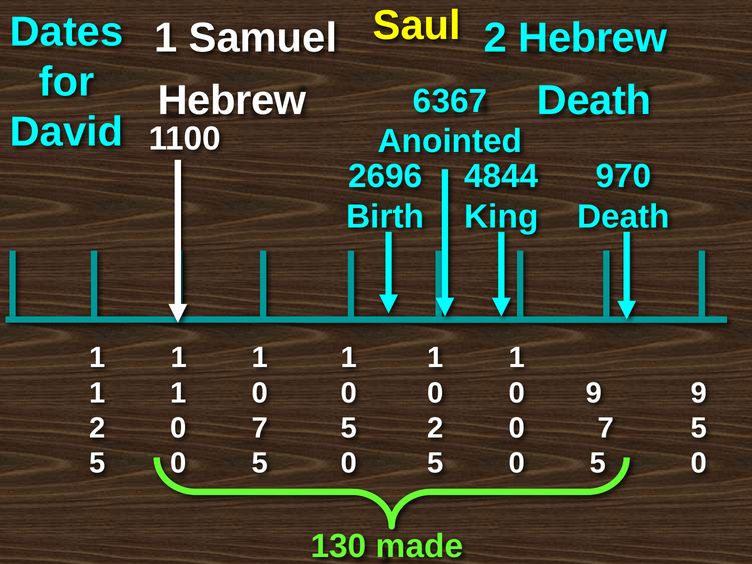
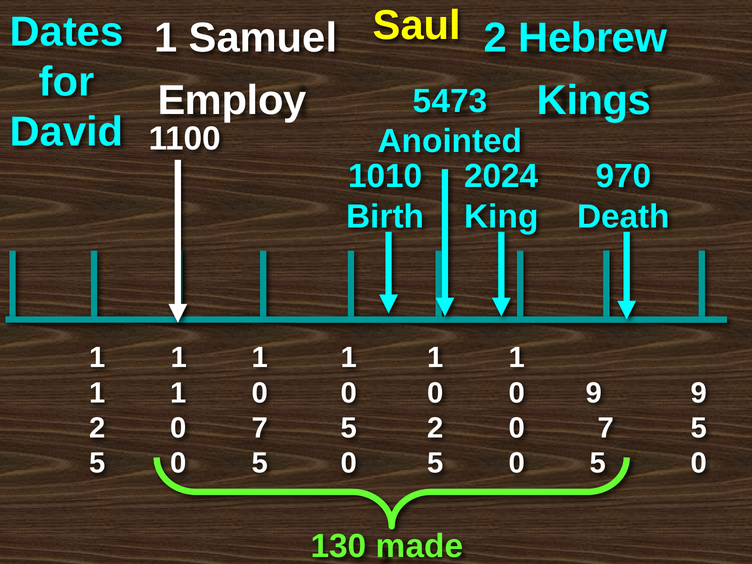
Hebrew at (232, 101): Hebrew -> Employ
Death at (594, 101): Death -> Kings
6367: 6367 -> 5473
2696: 2696 -> 1010
4844: 4844 -> 2024
